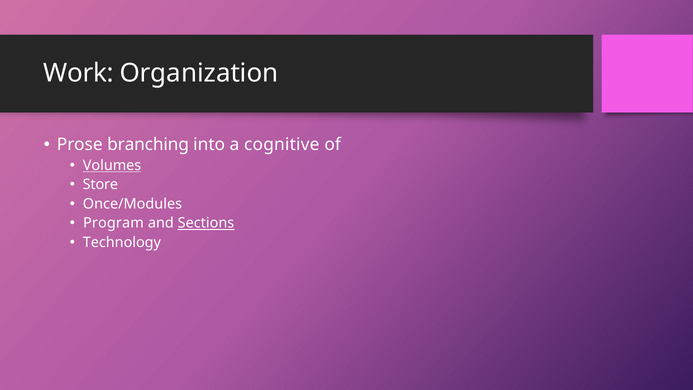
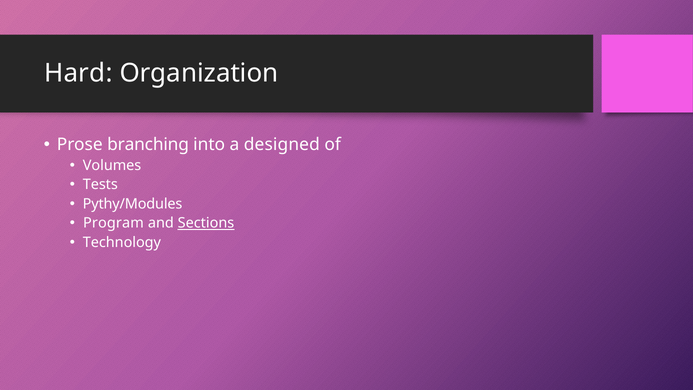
Work: Work -> Hard
cognitive: cognitive -> designed
Volumes underline: present -> none
Store: Store -> Tests
Once/Modules: Once/Modules -> Pythy/Modules
